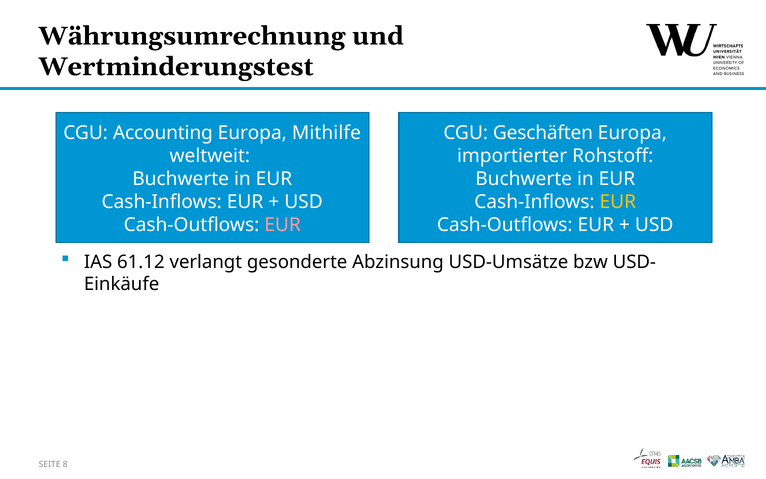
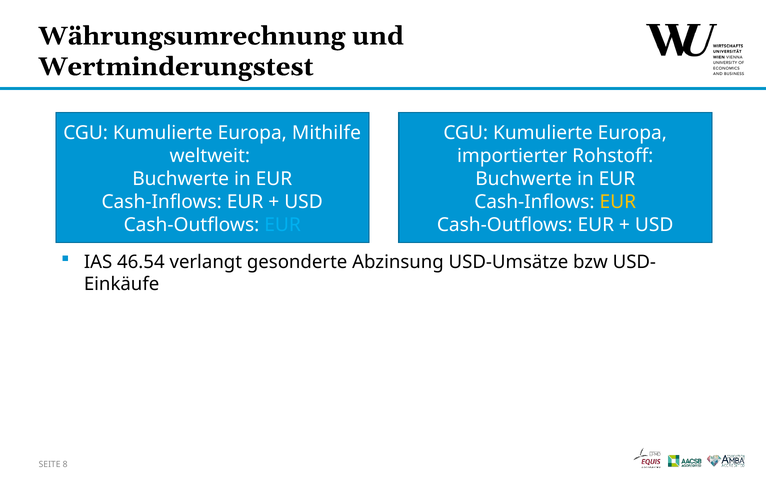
Accounting at (163, 133): Accounting -> Kumulierte
Geschäften at (543, 133): Geschäften -> Kumulierte
EUR at (283, 225) colour: pink -> light blue
61.12: 61.12 -> 46.54
